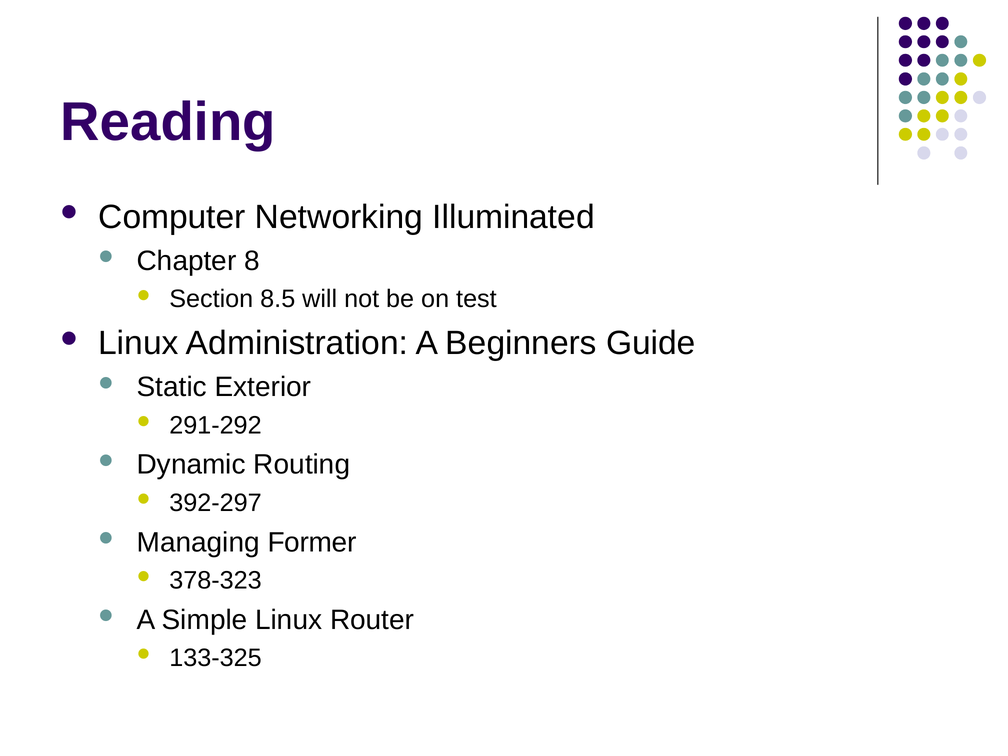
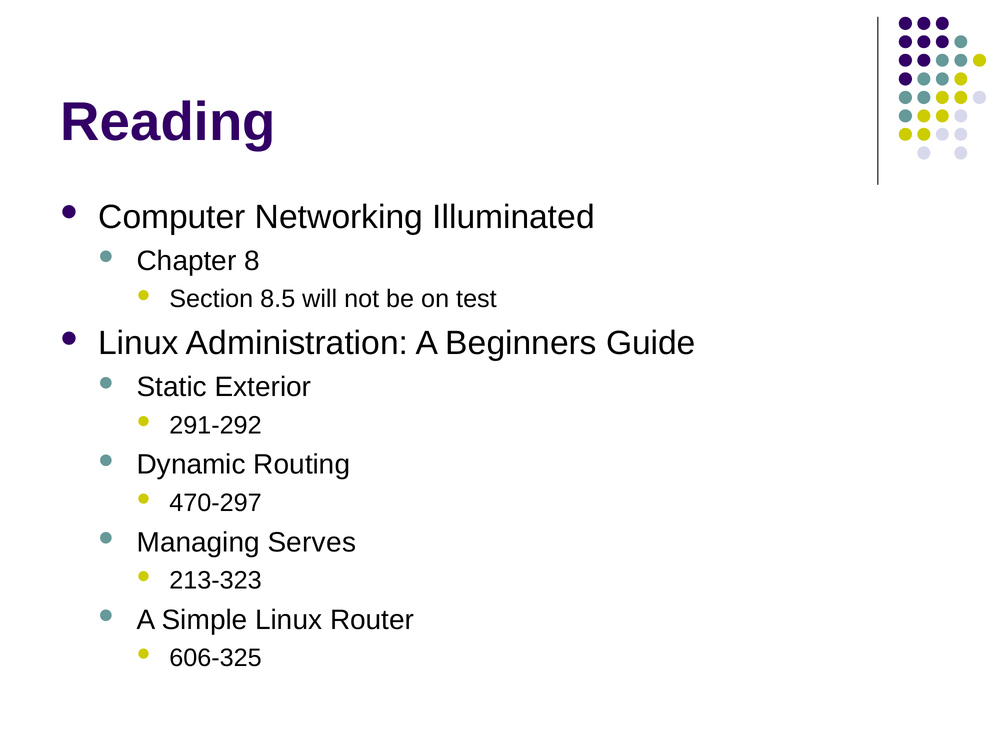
392-297: 392-297 -> 470-297
Former: Former -> Serves
378-323: 378-323 -> 213-323
133-325: 133-325 -> 606-325
